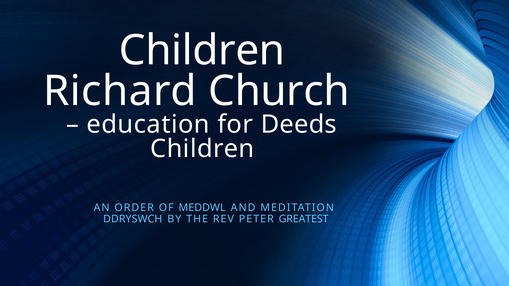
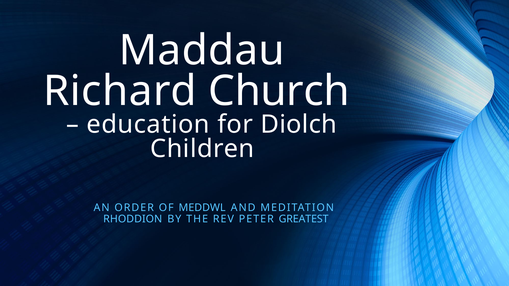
Children at (202, 51): Children -> Maddau
Deeds: Deeds -> Diolch
DDRYSWCH: DDRYSWCH -> RHODDION
